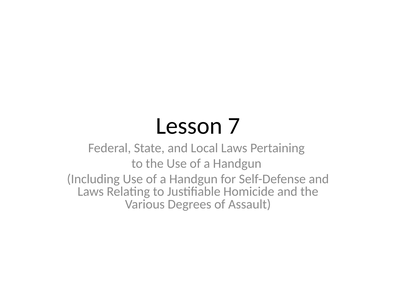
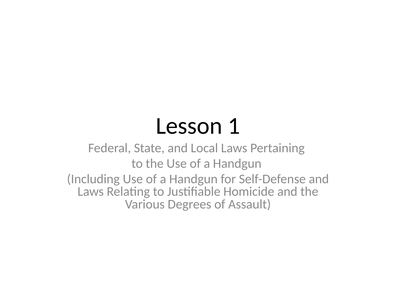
7: 7 -> 1
